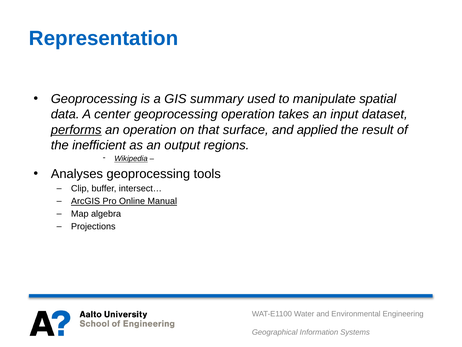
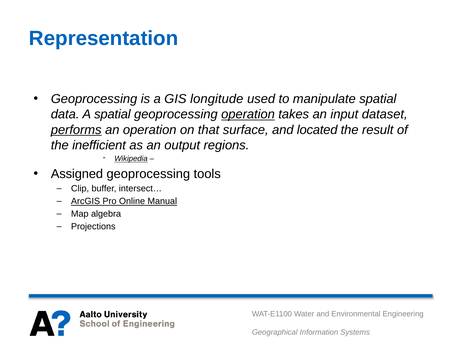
summary: summary -> longitude
A center: center -> spatial
operation at (248, 114) underline: none -> present
applied: applied -> located
Analyses: Analyses -> Assigned
